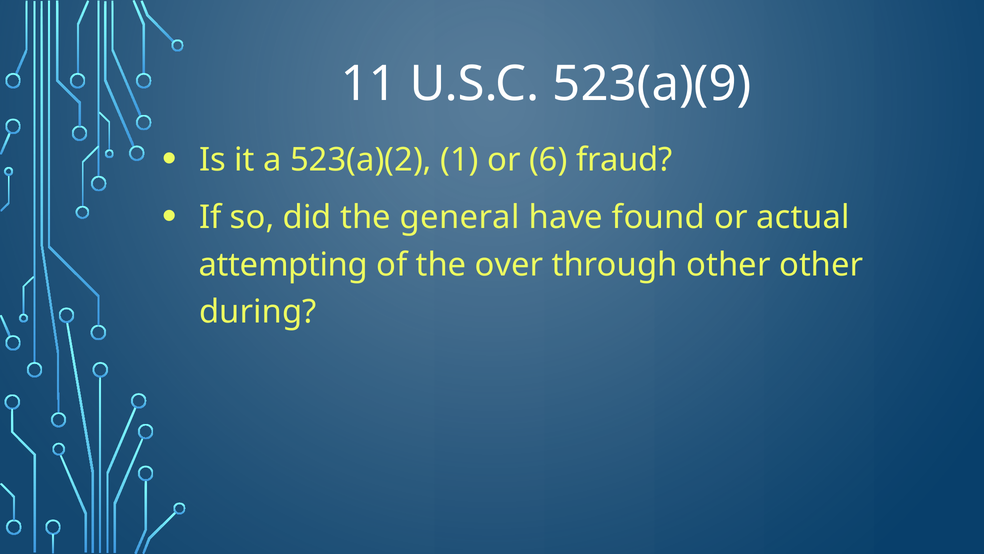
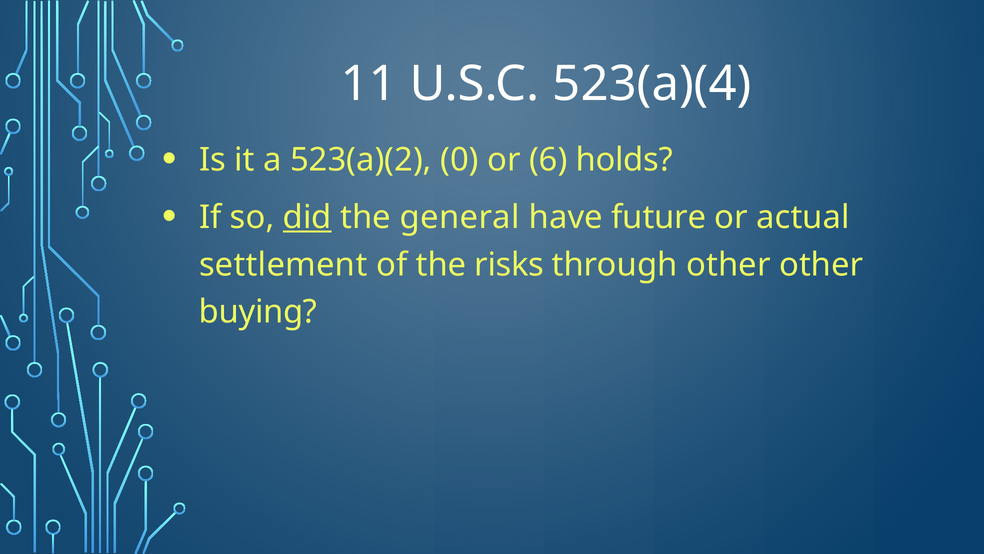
523(a)(9: 523(a)(9 -> 523(a)(4
1: 1 -> 0
fraud: fraud -> holds
did underline: none -> present
found: found -> future
attempting: attempting -> settlement
over: over -> risks
during: during -> buying
